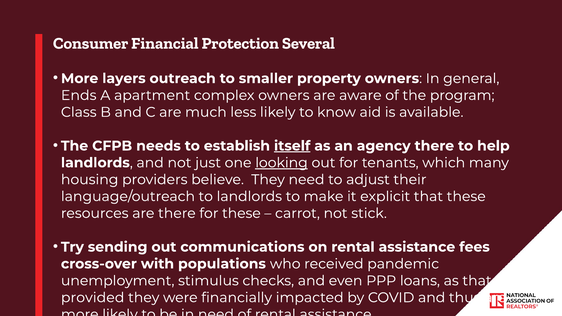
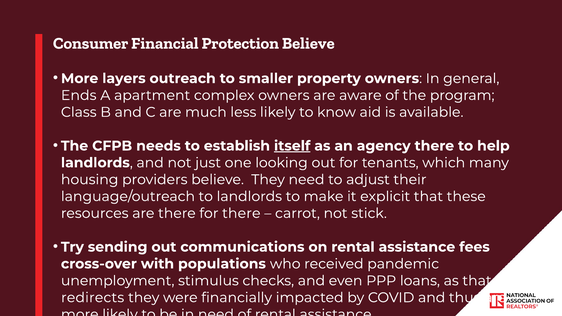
Protection Several: Several -> Believe
looking underline: present -> none
for these: these -> there
provided: provided -> redirects
